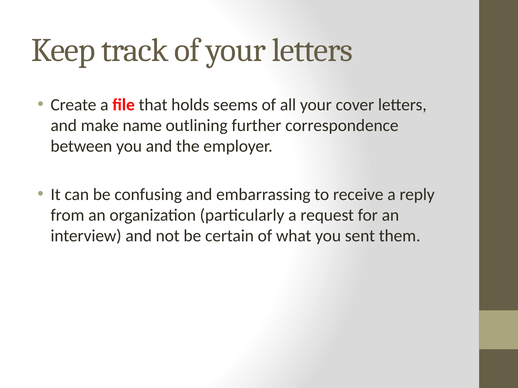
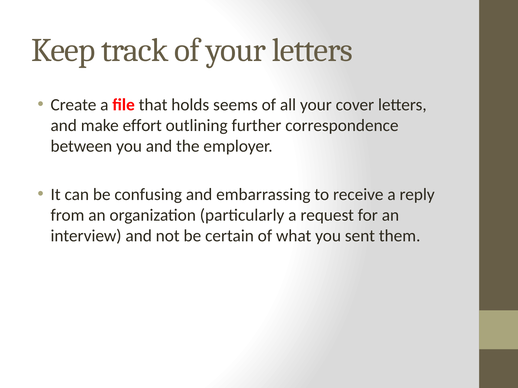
name: name -> effort
